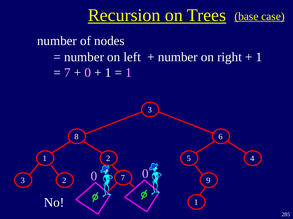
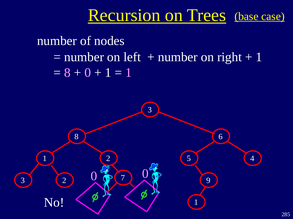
7 at (67, 73): 7 -> 8
